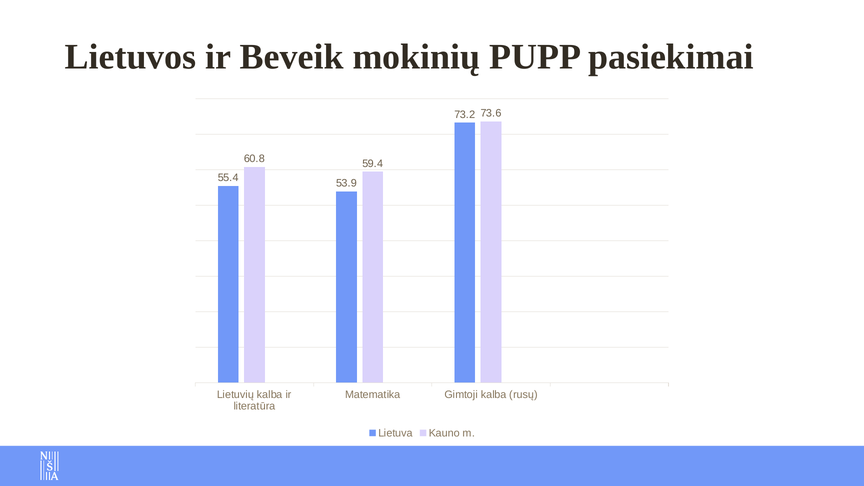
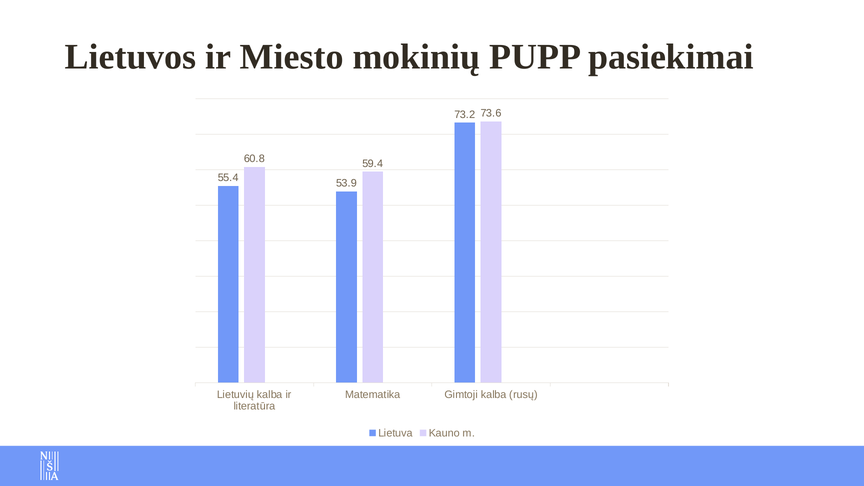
Beveik: Beveik -> Miesto
